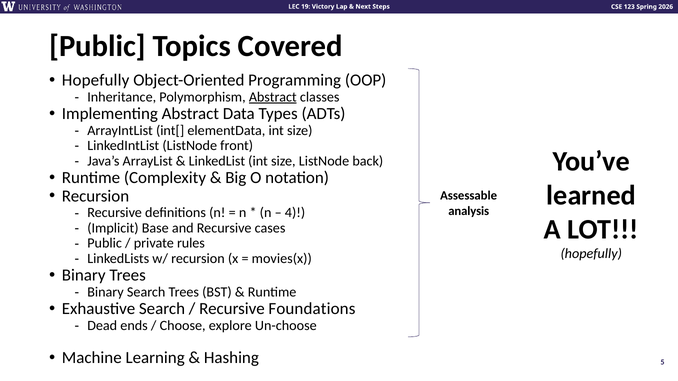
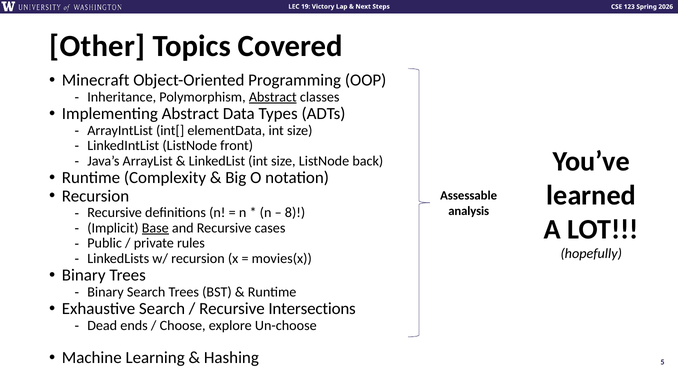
Public at (97, 46): Public -> Other
Hopefully at (96, 80): Hopefully -> Minecraft
4: 4 -> 8
Base underline: none -> present
Foundations: Foundations -> Intersections
